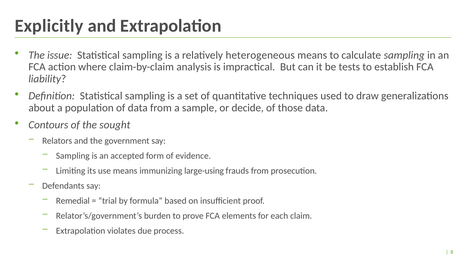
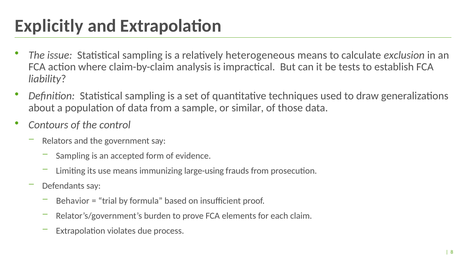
calculate sampling: sampling -> exclusion
decide: decide -> similar
sought: sought -> control
Remedial: Remedial -> Behavior
